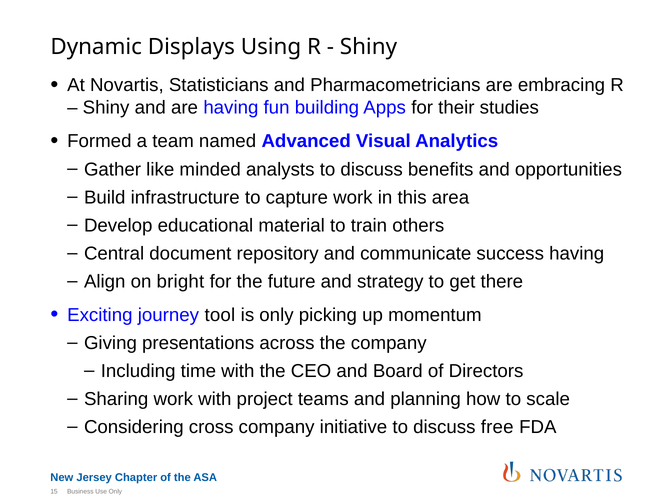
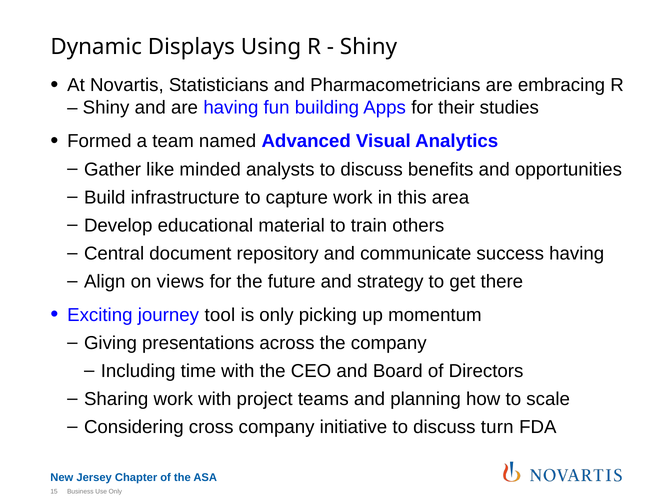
bright: bright -> views
free: free -> turn
